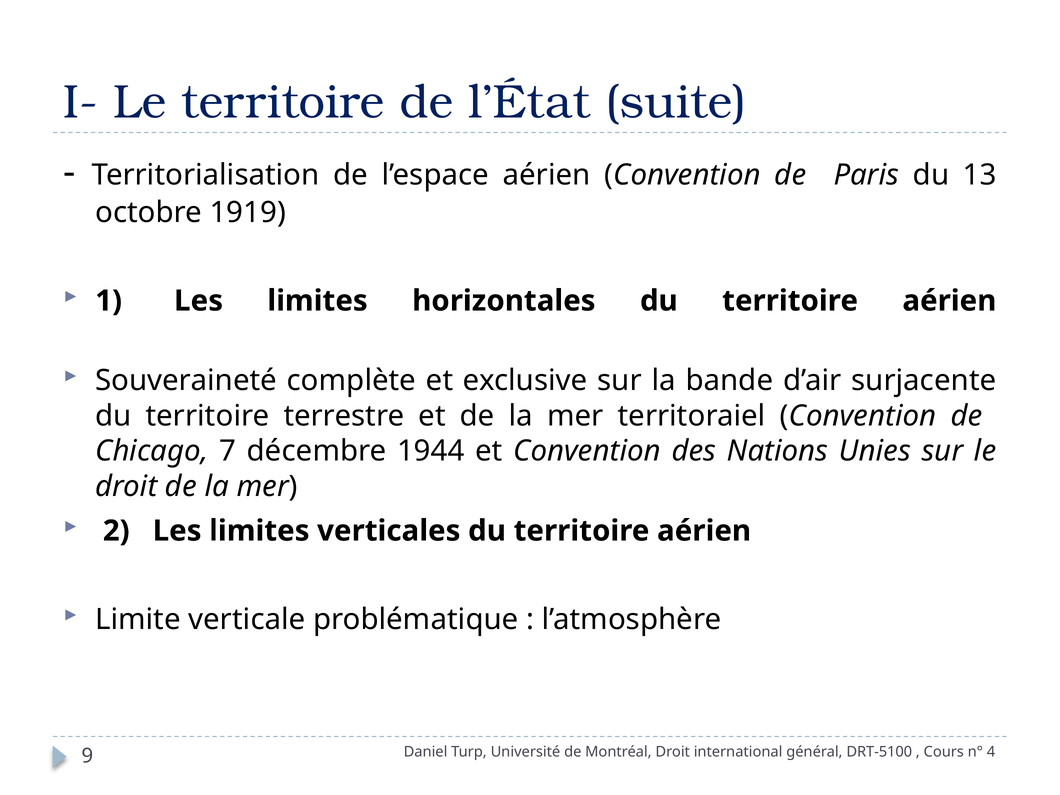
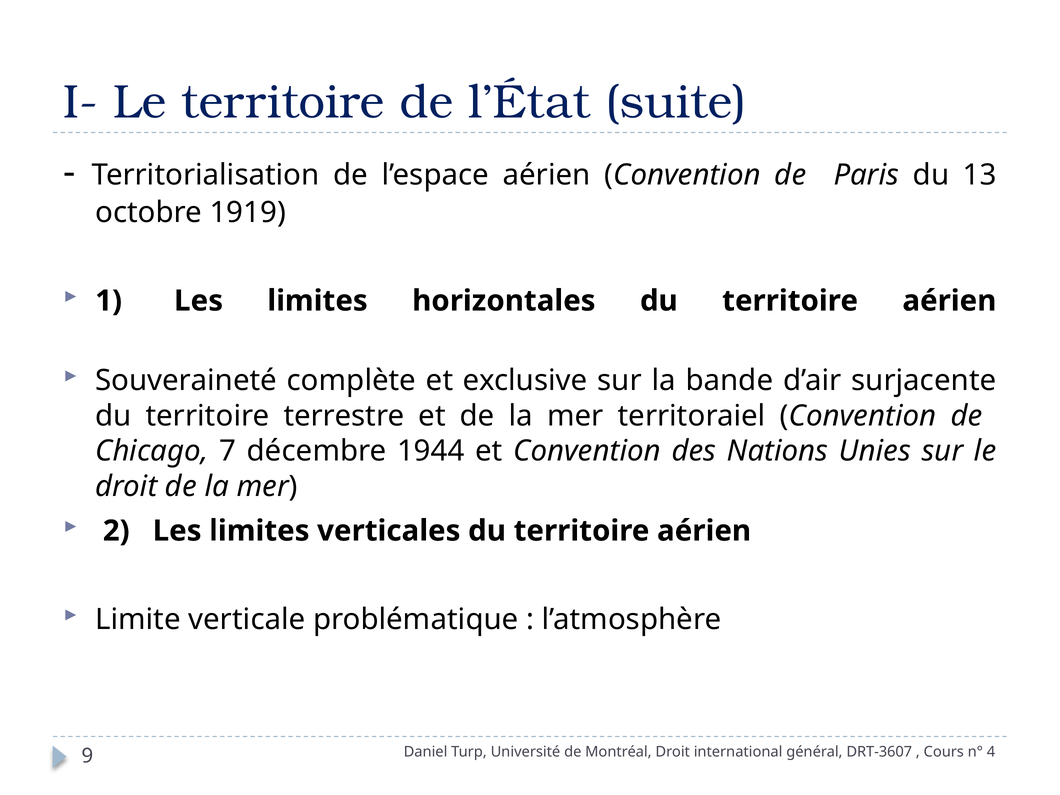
DRT-5100: DRT-5100 -> DRT-3607
